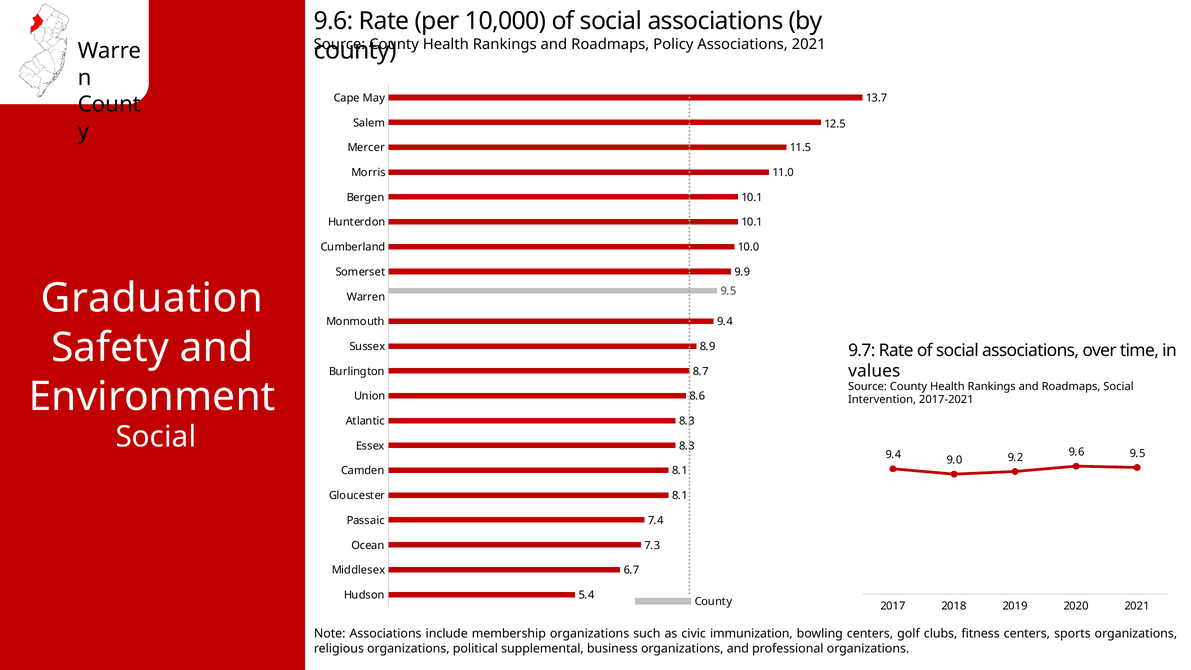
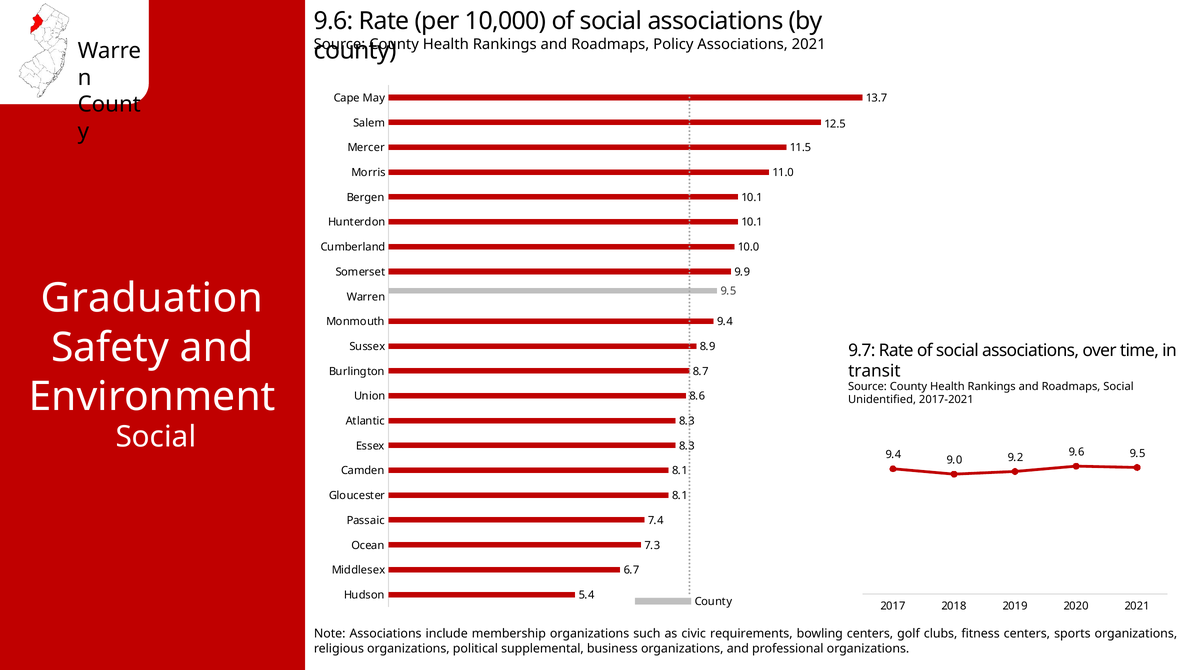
values: values -> transit
Intervention: Intervention -> Unidentified
immunization: immunization -> requirements
